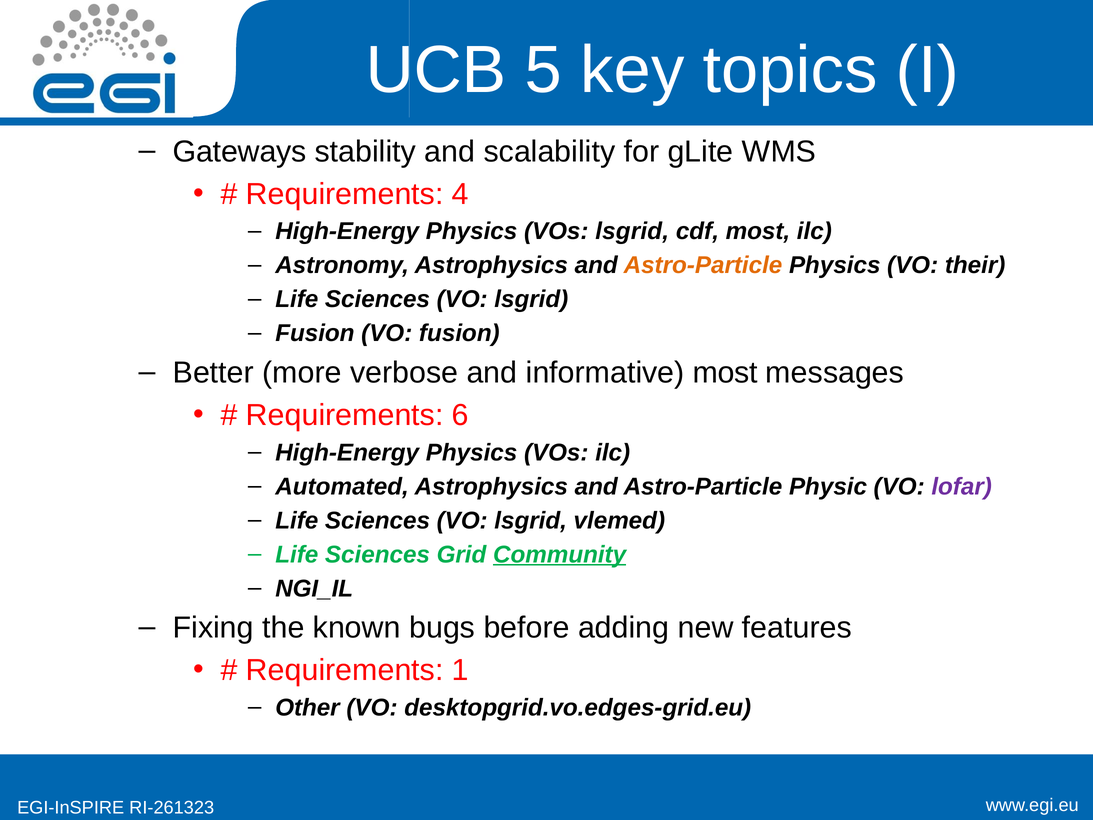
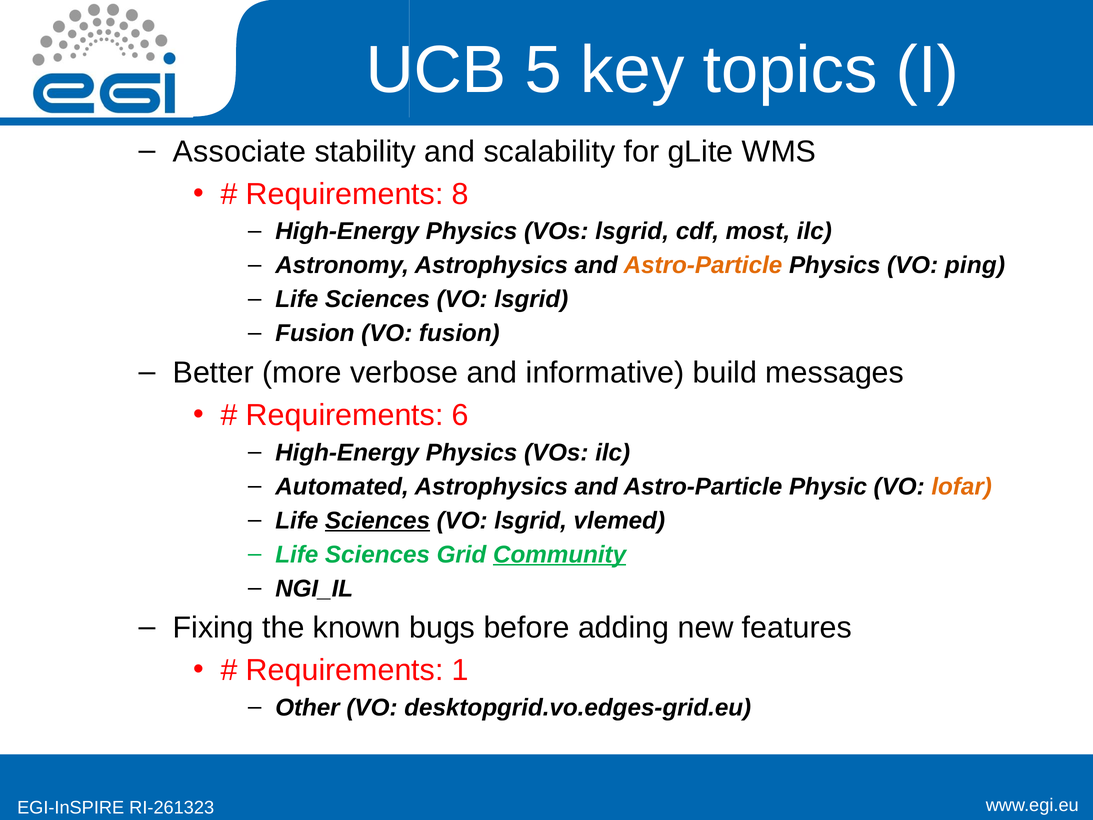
Gateways: Gateways -> Associate
4: 4 -> 8
their: their -> ping
informative most: most -> build
lofar colour: purple -> orange
Sciences at (377, 520) underline: none -> present
